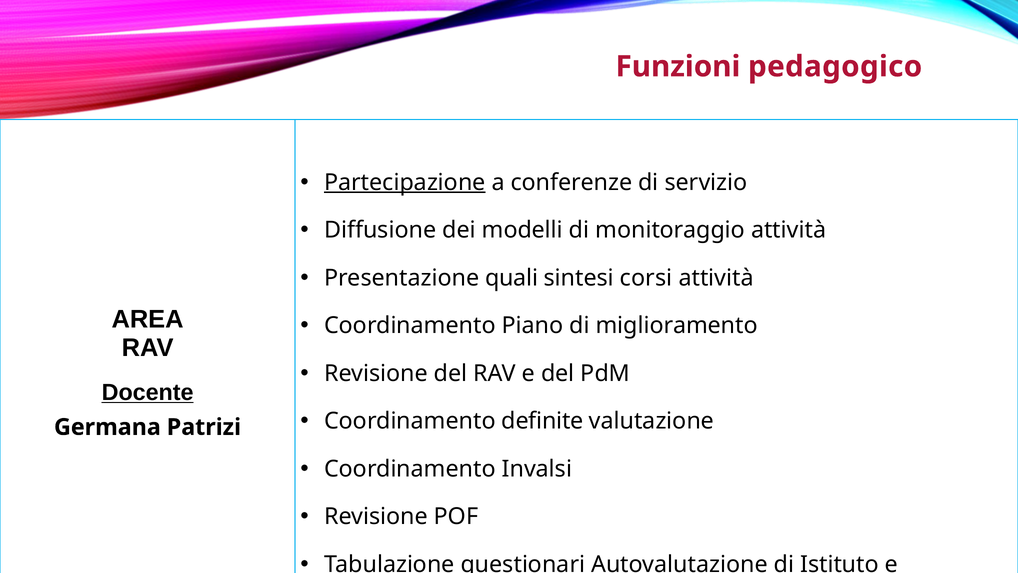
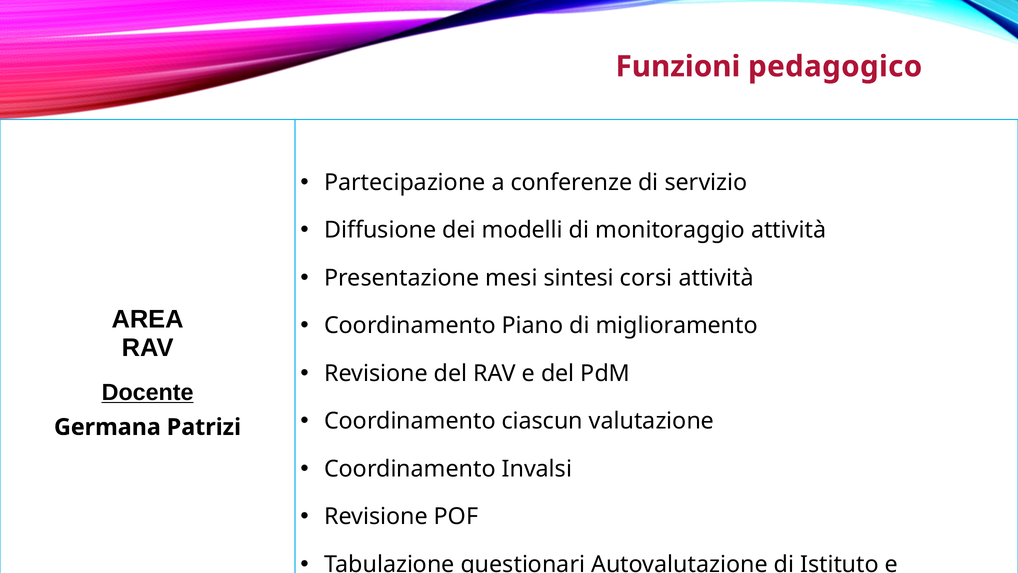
Partecipazione underline: present -> none
quali: quali -> mesi
definite: definite -> ciascun
